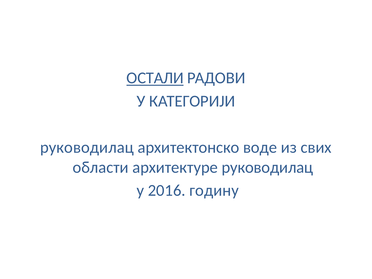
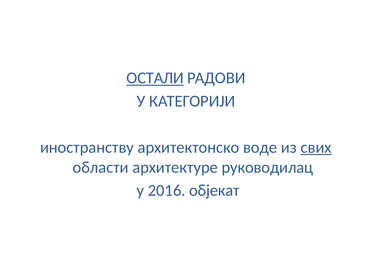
руководилац at (87, 148): руководилац -> иностранству
свих underline: none -> present
годину: годину -> објекат
